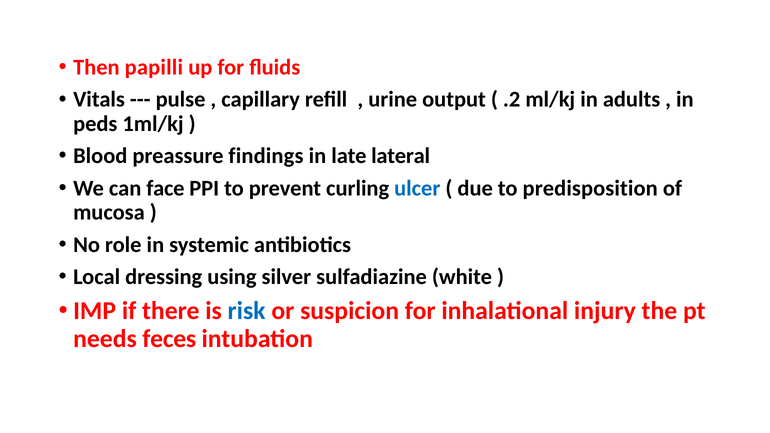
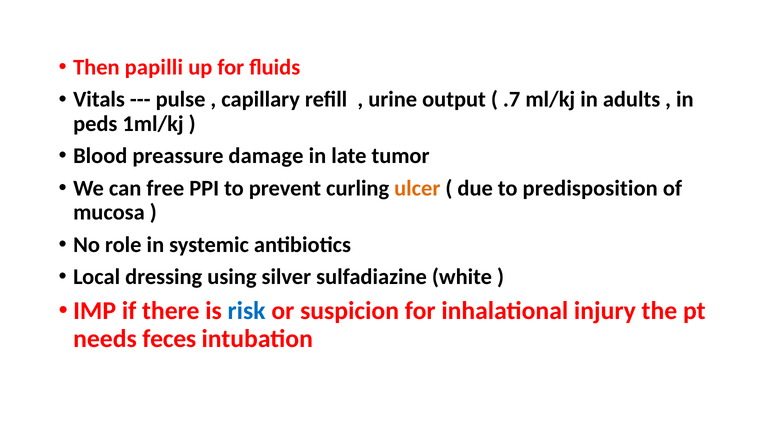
.2: .2 -> .7
findings: findings -> damage
lateral: lateral -> tumor
face: face -> free
ulcer colour: blue -> orange
